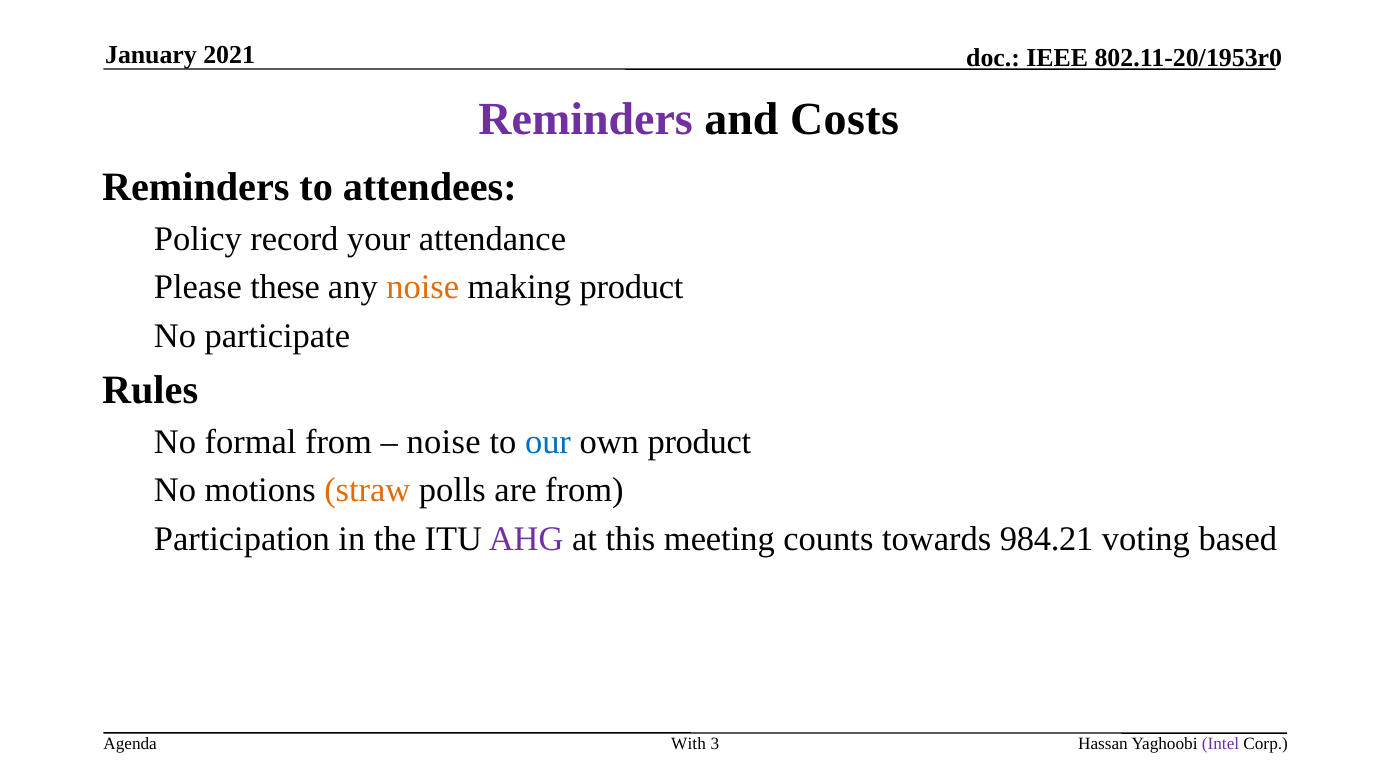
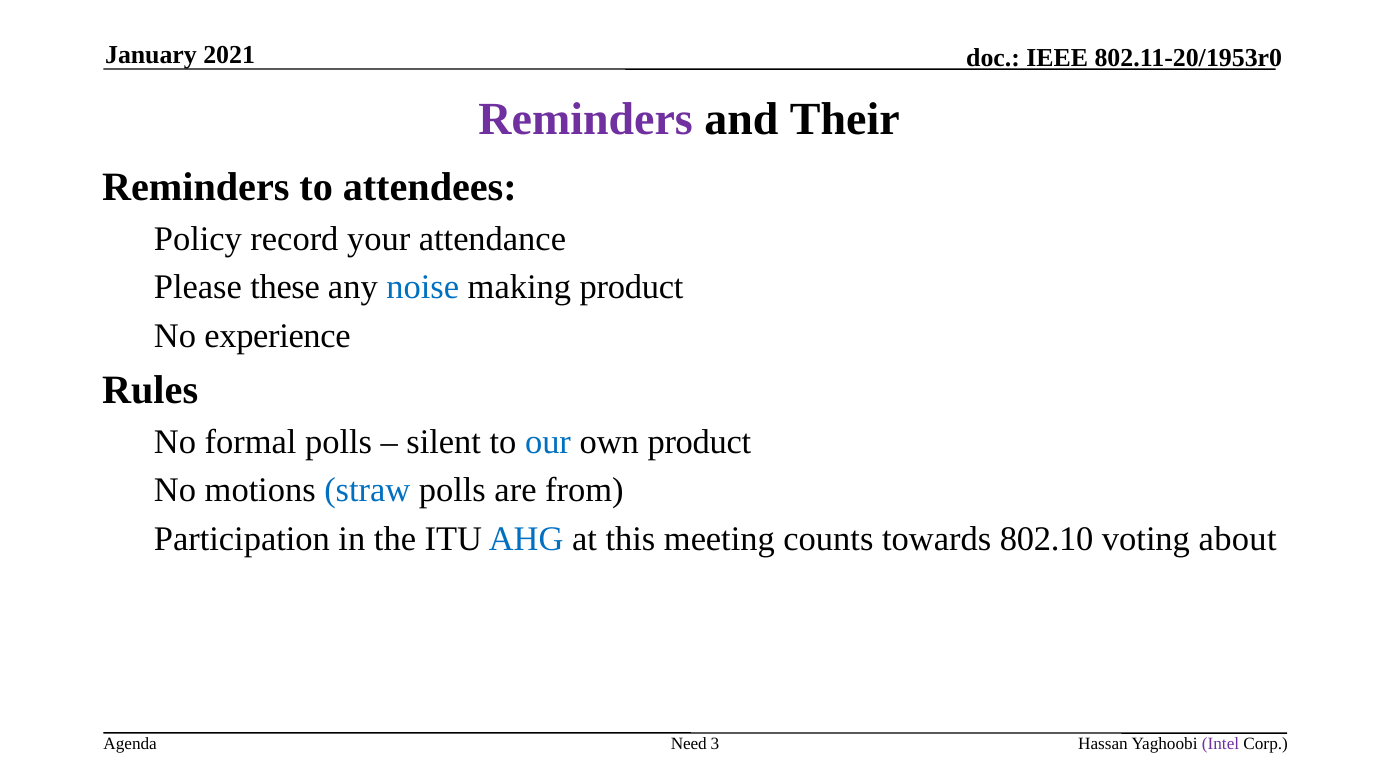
Costs: Costs -> Their
noise at (423, 287) colour: orange -> blue
participate: participate -> experience
formal from: from -> polls
noise at (444, 441): noise -> silent
straw colour: orange -> blue
AHG colour: purple -> blue
984.21: 984.21 -> 802.10
based: based -> about
With: With -> Need
